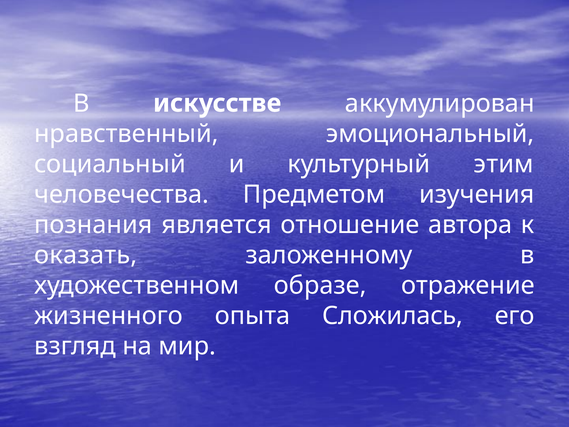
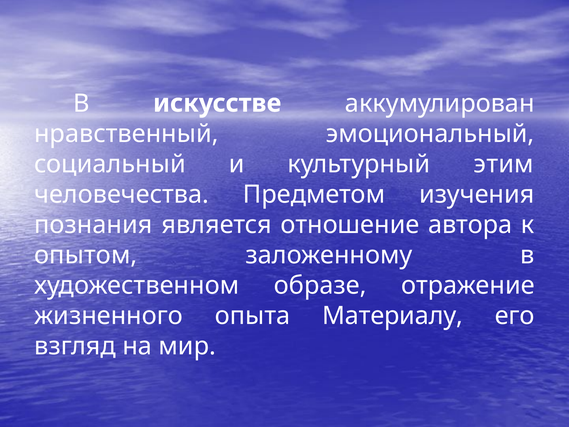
оказать: оказать -> опытом
Сложилась: Сложилась -> Материалу
